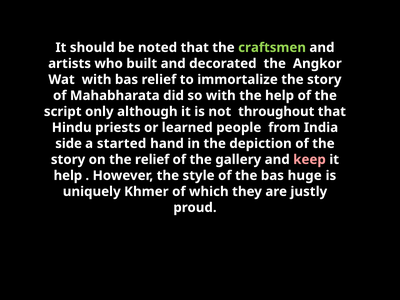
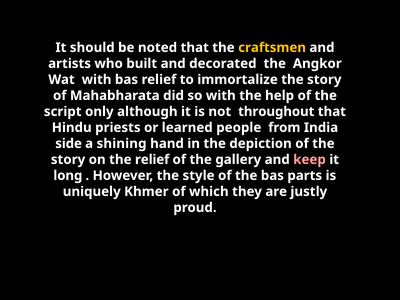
craftsmen colour: light green -> yellow
started: started -> shining
help at (68, 176): help -> long
huge: huge -> parts
